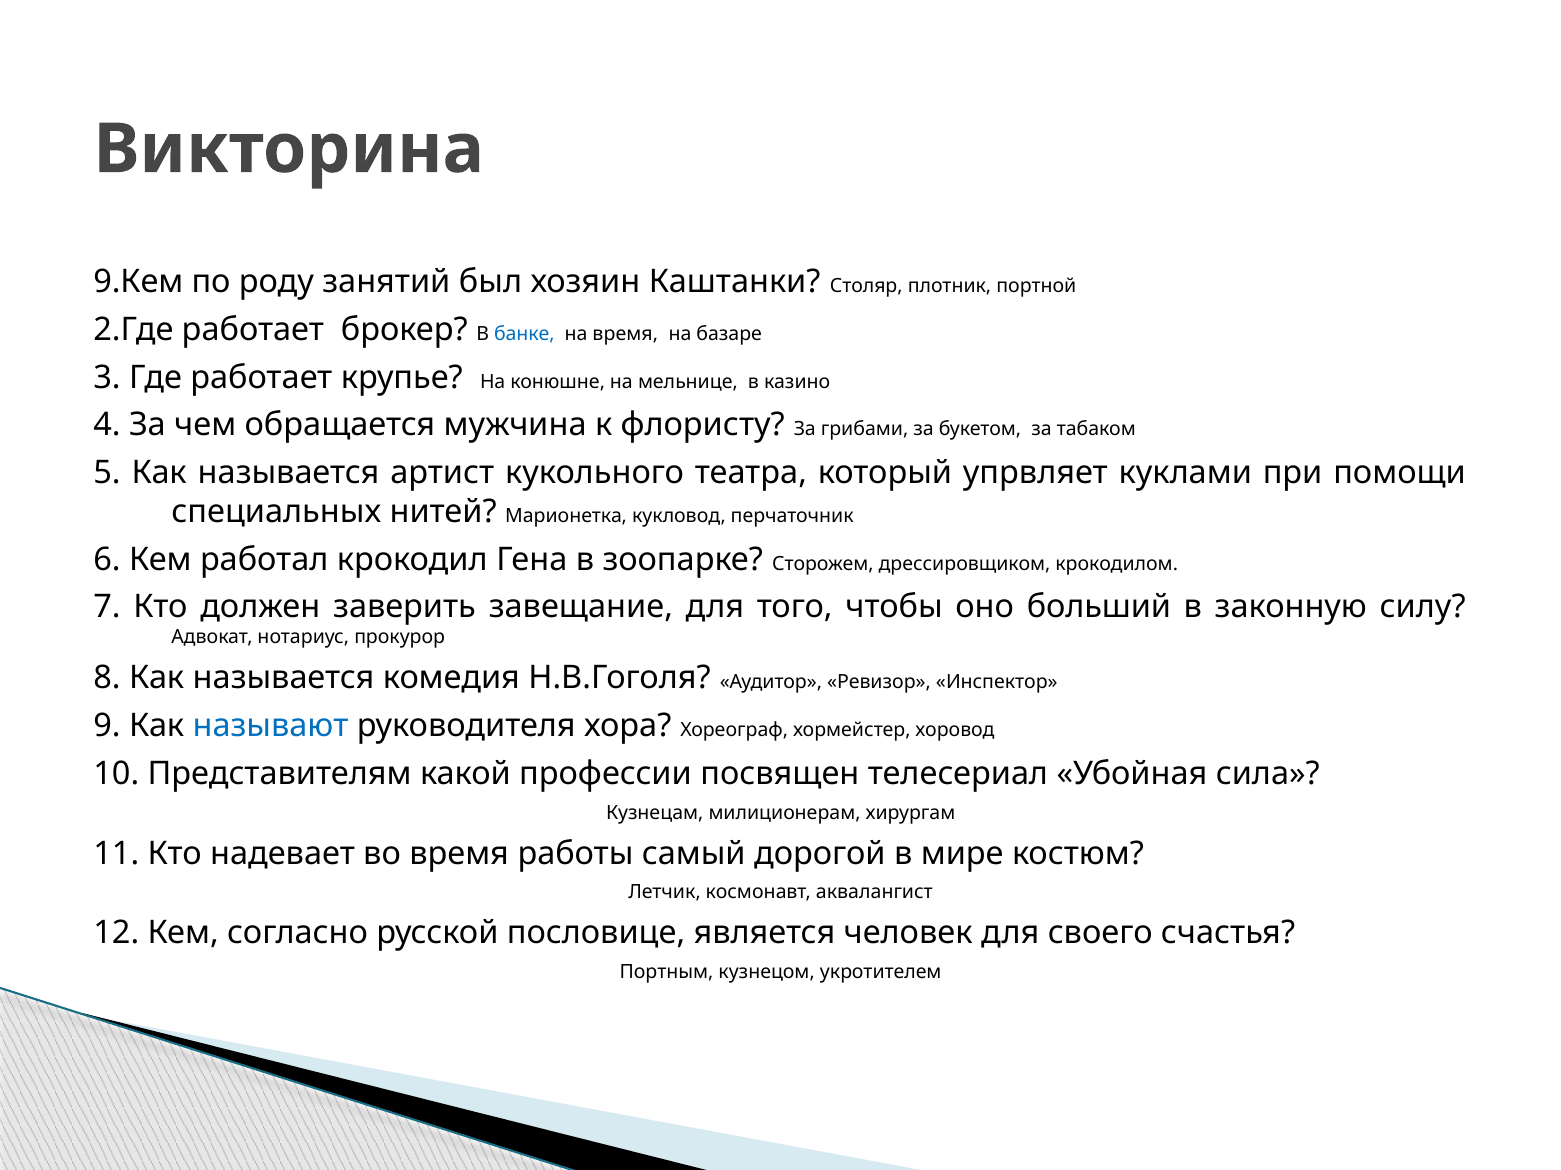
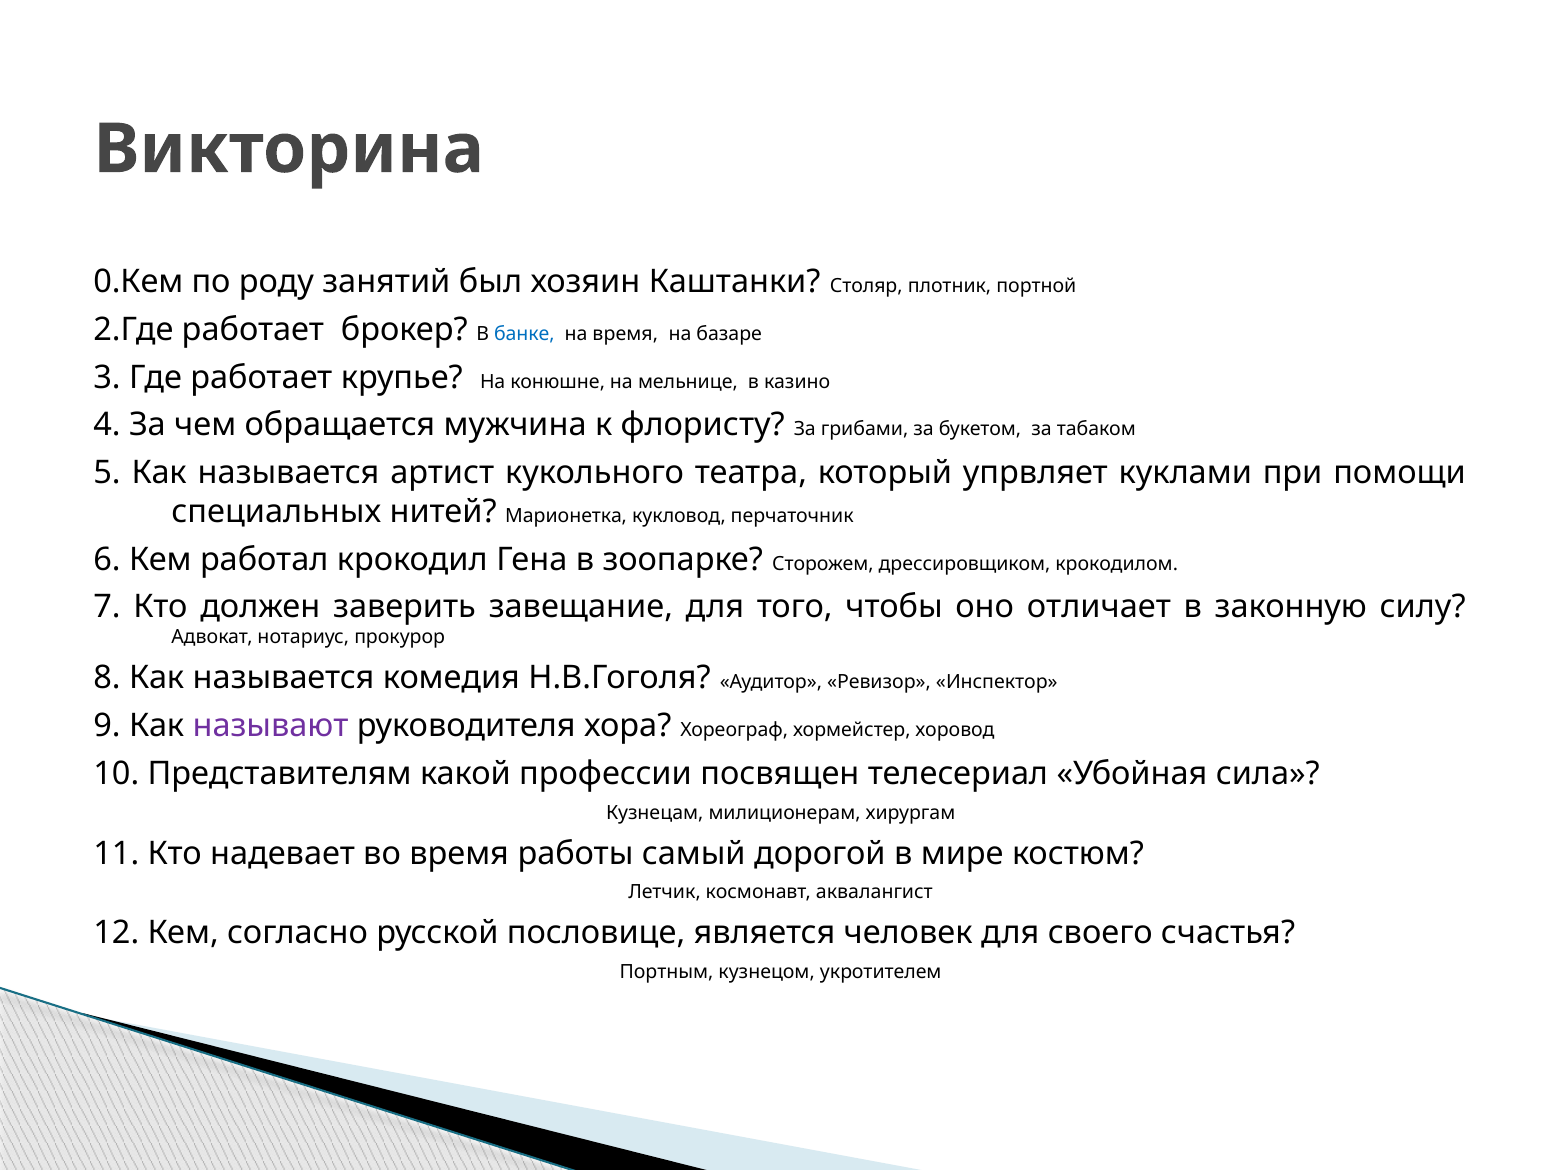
9.Кем: 9.Кем -> 0.Кем
больший: больший -> отличает
называют colour: blue -> purple
